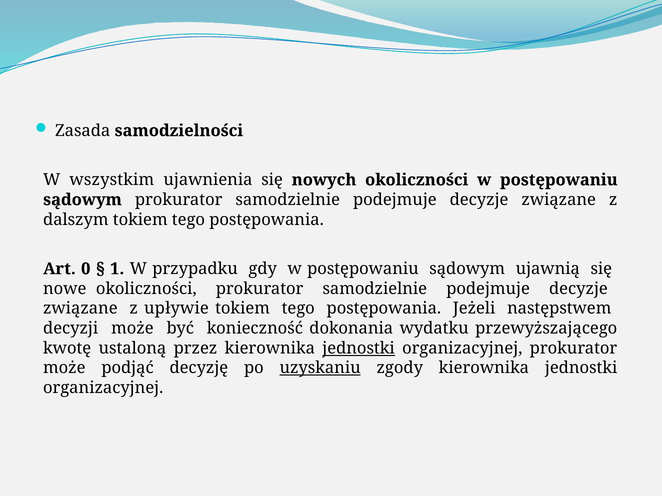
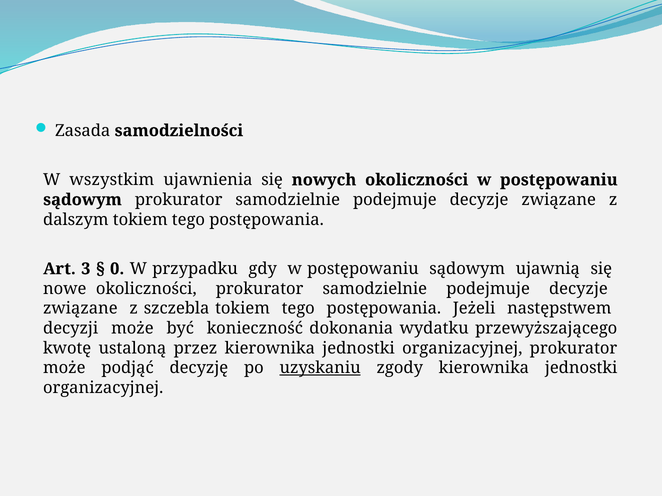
0: 0 -> 3
1: 1 -> 0
upływie: upływie -> szczebla
jednostki at (359, 348) underline: present -> none
